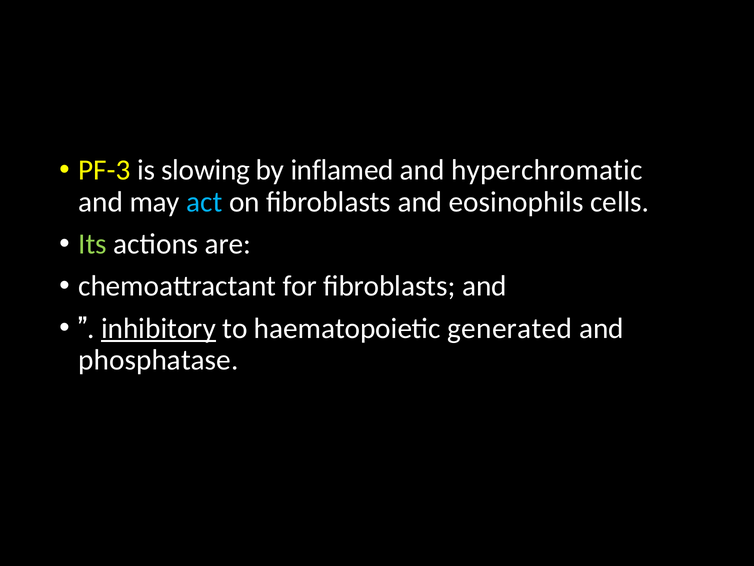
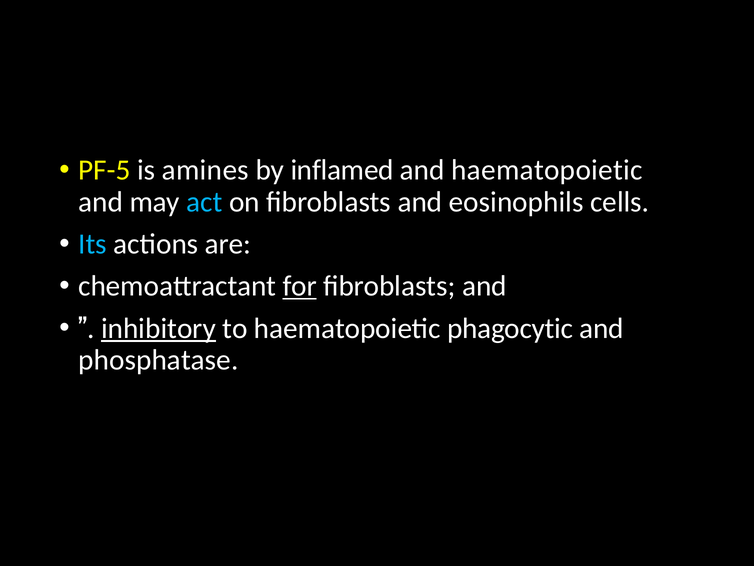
PF-3: PF-3 -> PF-5
slowing: slowing -> amines
and hyperchromatic: hyperchromatic -> haematopoietic
Its colour: light green -> light blue
for underline: none -> present
generated: generated -> phagocytic
